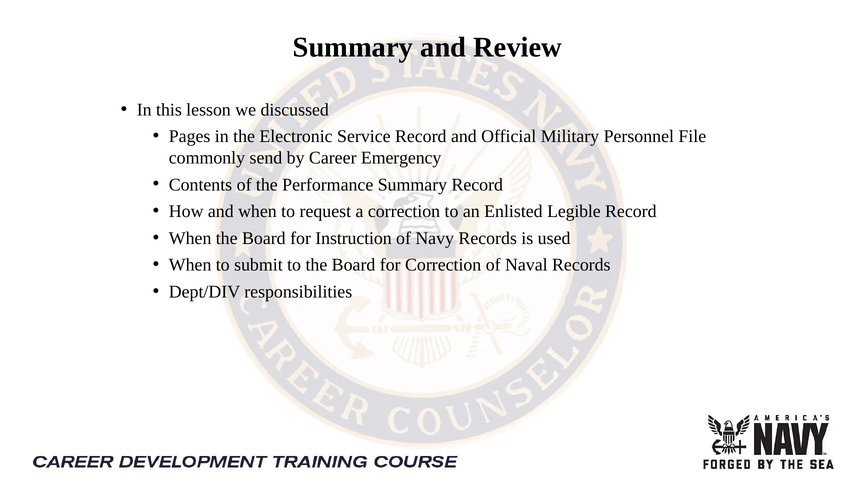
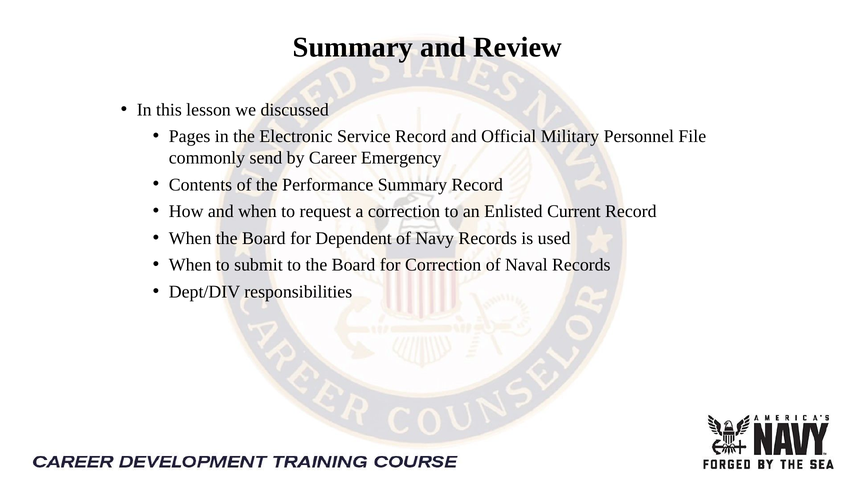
Legible: Legible -> Current
Instruction: Instruction -> Dependent
